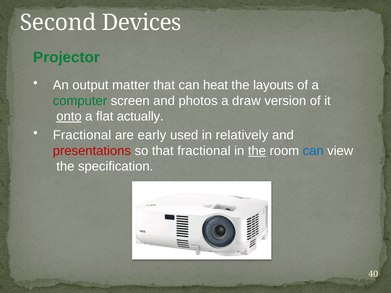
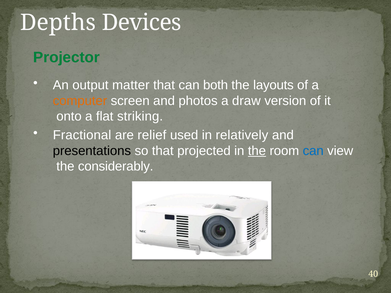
Second: Second -> Depths
heat: heat -> both
computer colour: green -> orange
onto underline: present -> none
actually: actually -> striking
early: early -> relief
presentations colour: red -> black
that fractional: fractional -> projected
specification: specification -> considerably
